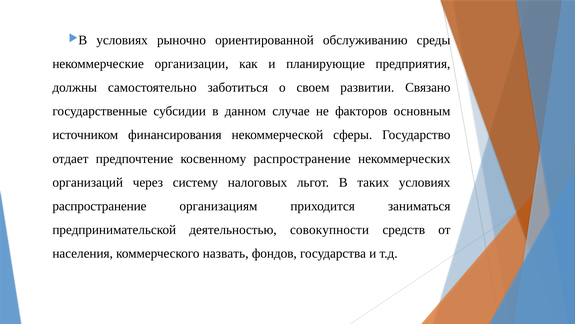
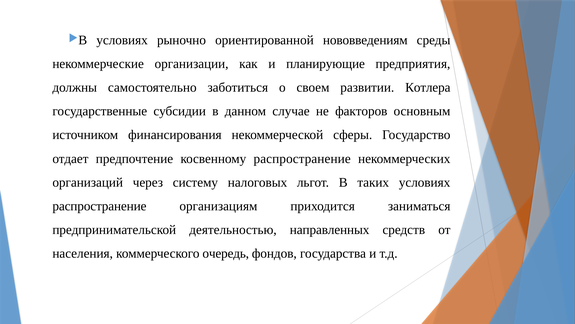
обслуживанию: обслуживанию -> нововведениям
Связано: Связано -> Котлера
совокупности: совокупности -> направленных
назвать: назвать -> очередь
